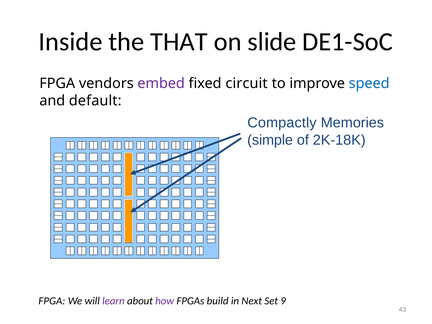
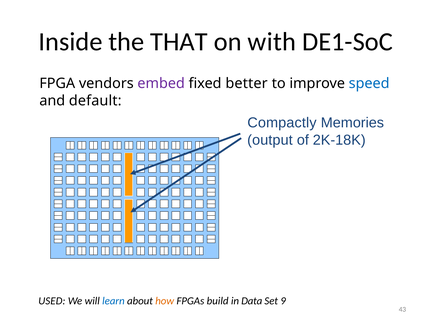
slide: slide -> with
circuit: circuit -> better
simple: simple -> output
FPGA at (52, 301): FPGA -> USED
learn colour: purple -> blue
how colour: purple -> orange
Next: Next -> Data
